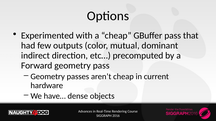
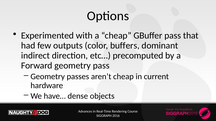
mutual: mutual -> buffers
